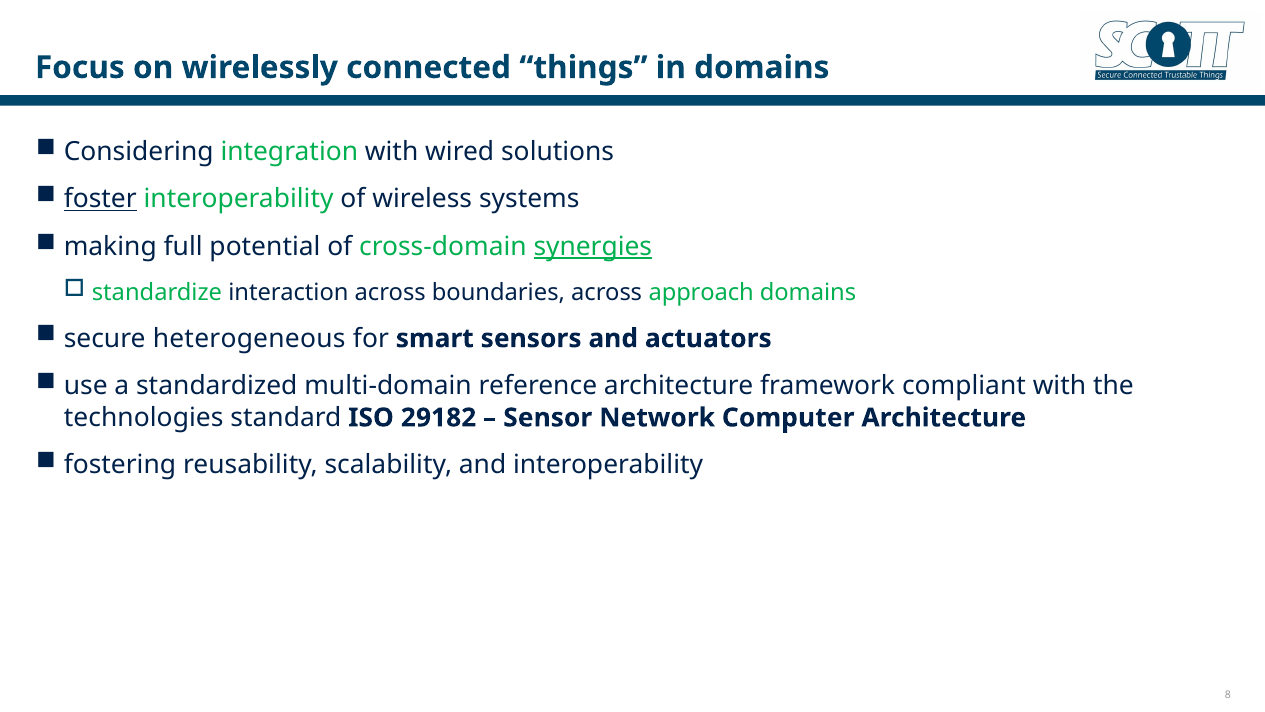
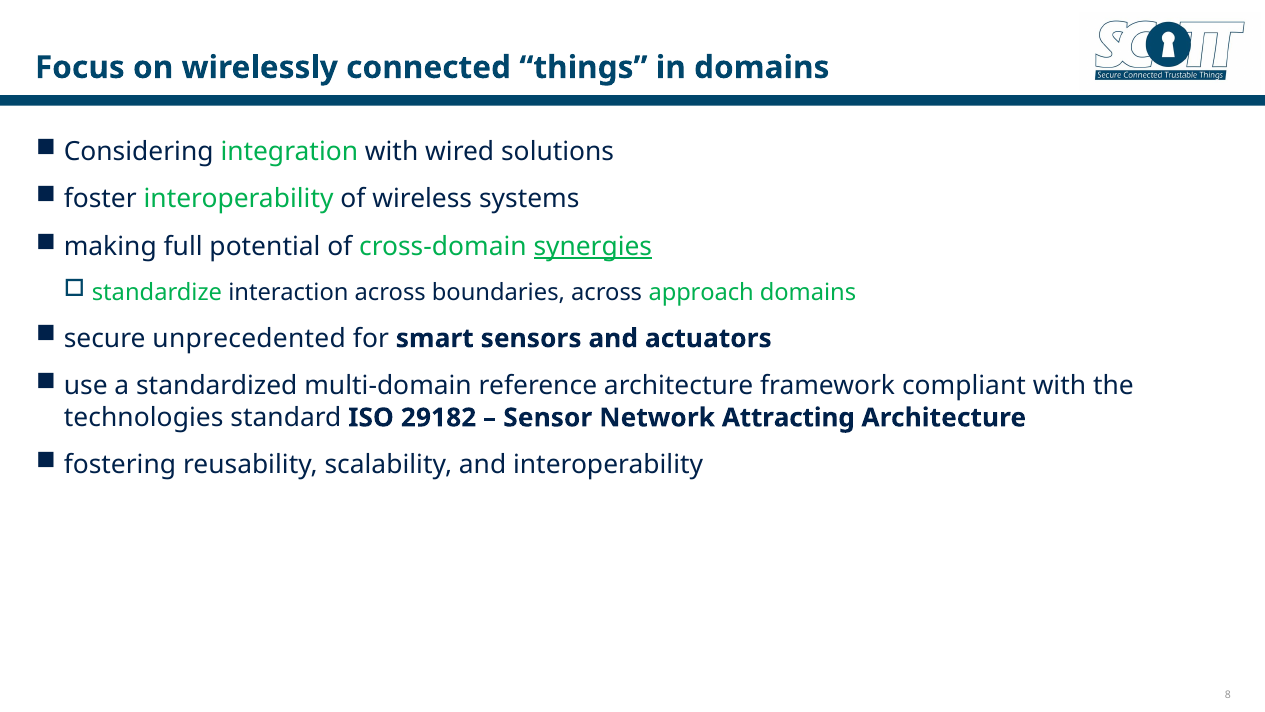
foster underline: present -> none
heterogeneous: heterogeneous -> unprecedented
Computer: Computer -> Attracting
